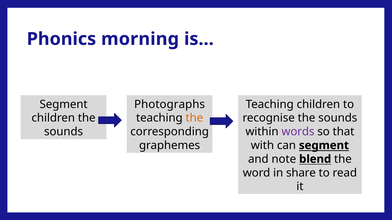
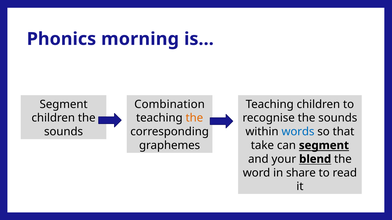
Photographs: Photographs -> Combination
words colour: purple -> blue
with: with -> take
note: note -> your
